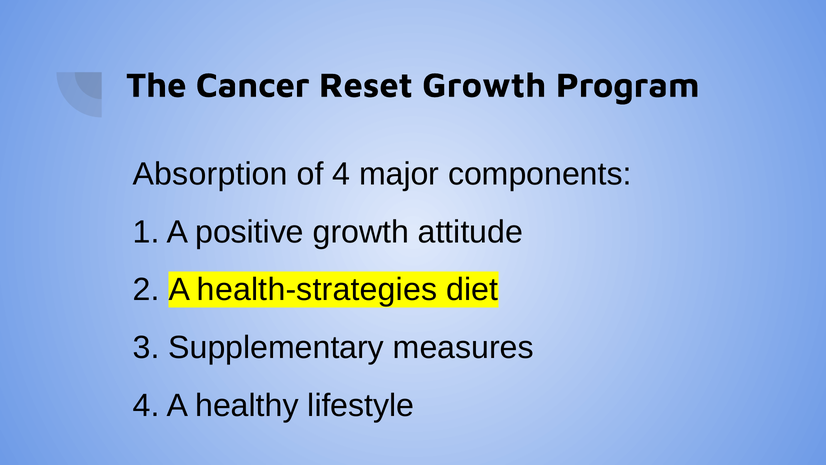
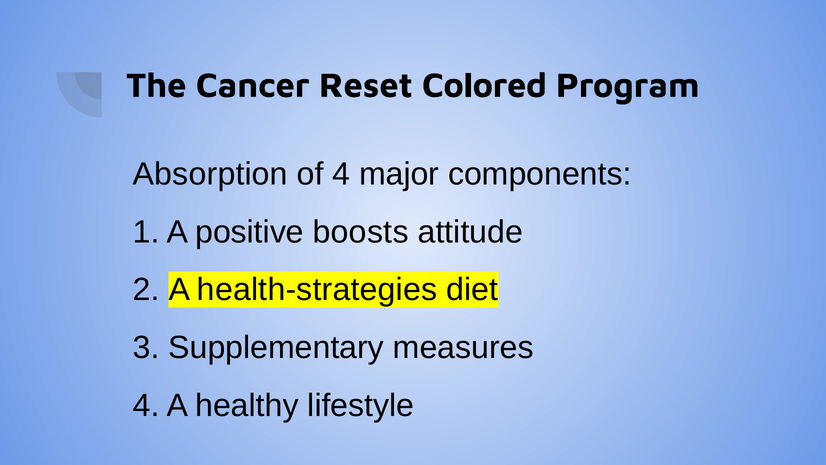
Reset Growth: Growth -> Colored
positive growth: growth -> boosts
